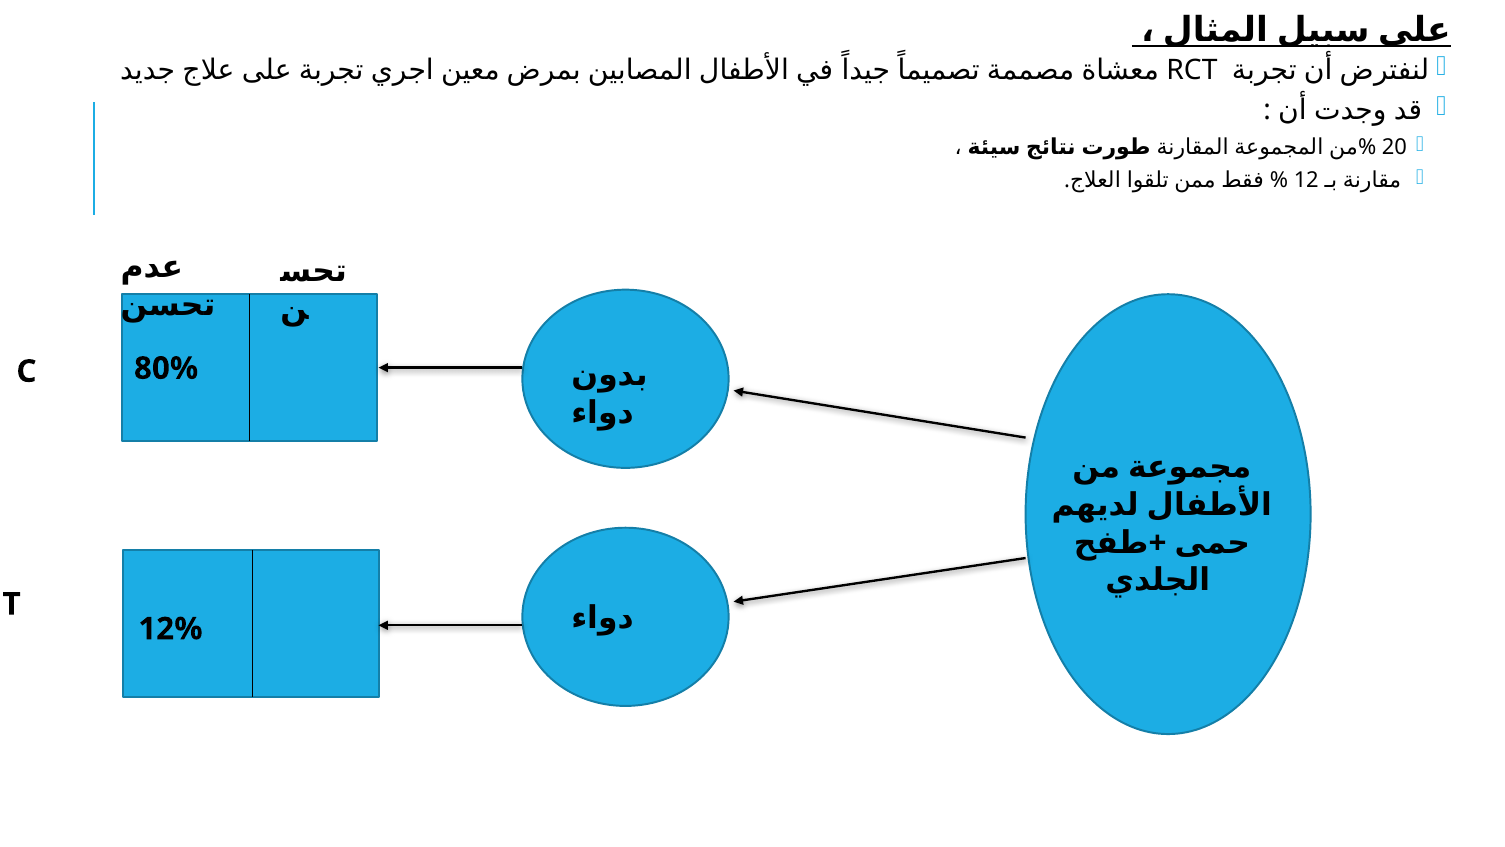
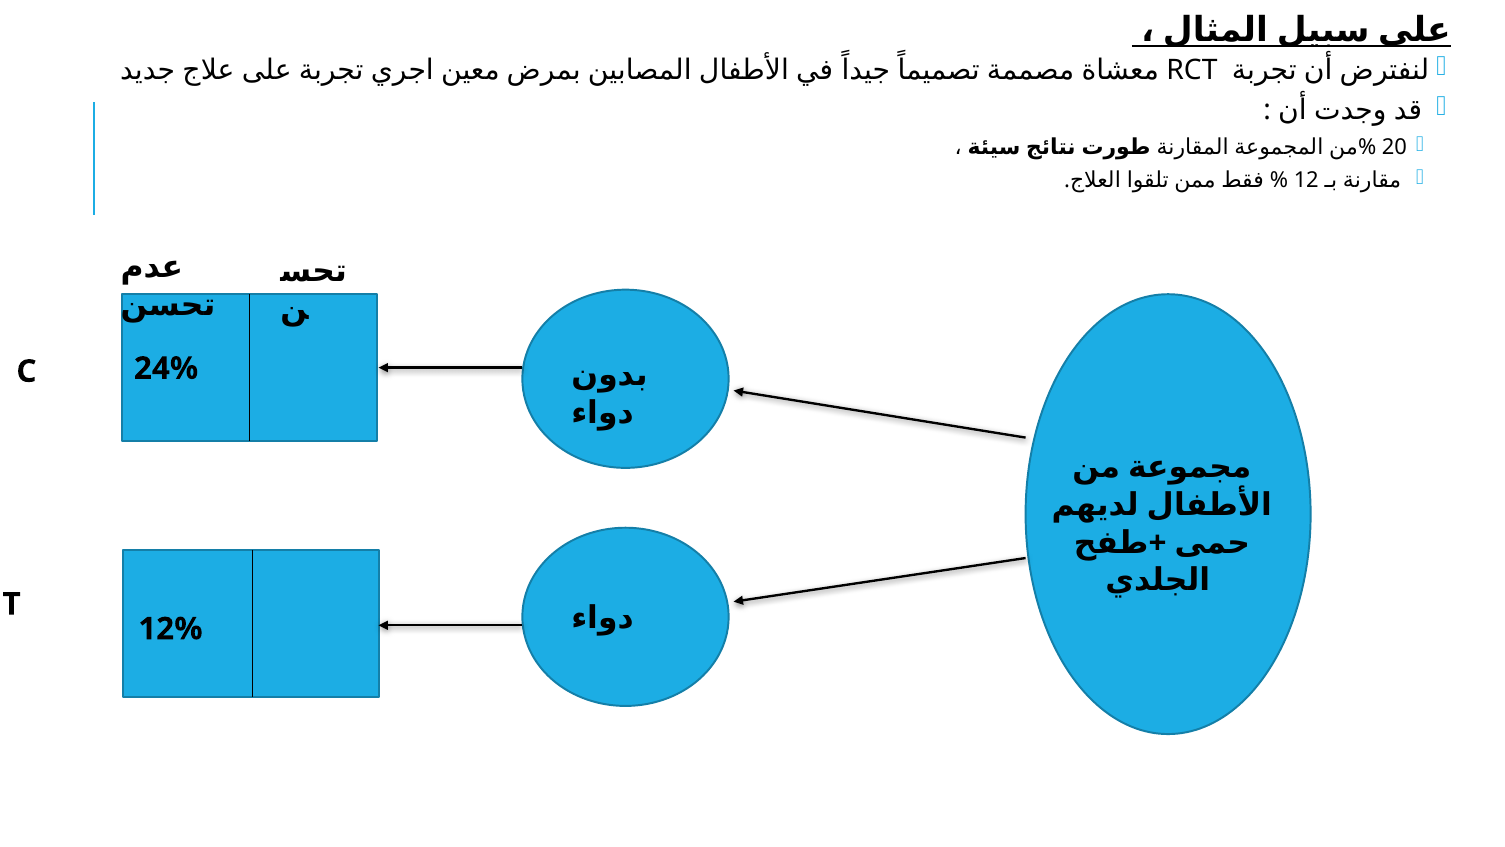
80%: 80% -> 24%
